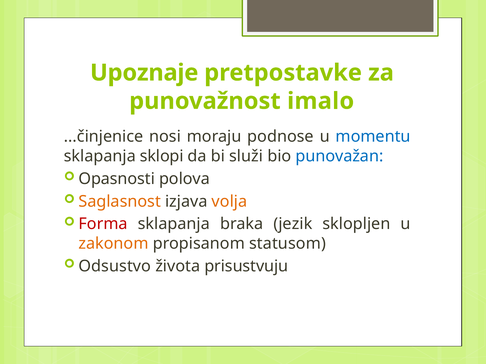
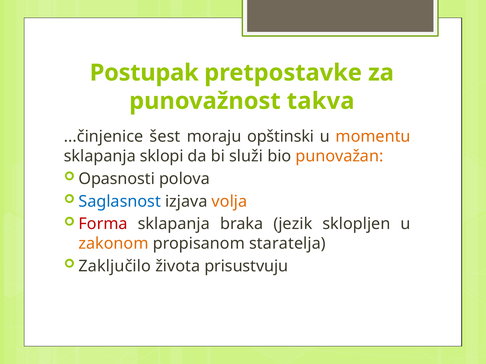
Upoznaje: Upoznaje -> Postupak
imalo: imalo -> takva
nosi: nosi -> šest
podnose: podnose -> opštinski
momentu colour: blue -> orange
punovažan colour: blue -> orange
Saglasnost colour: orange -> blue
statusom: statusom -> staratelja
Odsustvo: Odsustvo -> Zaključilo
